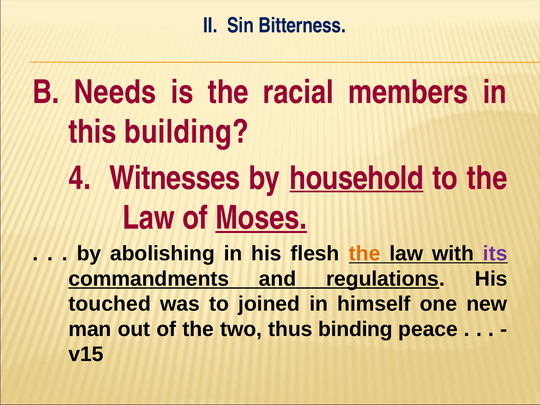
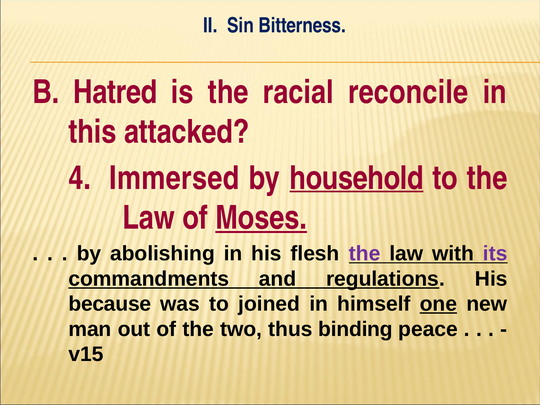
Needs: Needs -> Hatred
members: members -> reconcile
building: building -> attacked
Witnesses: Witnesses -> Immersed
the at (365, 254) colour: orange -> purple
touched: touched -> because
one underline: none -> present
